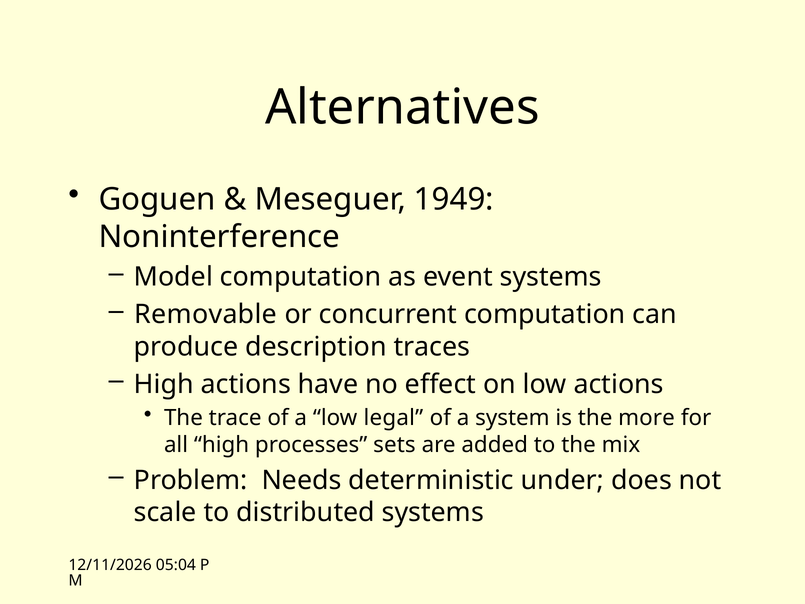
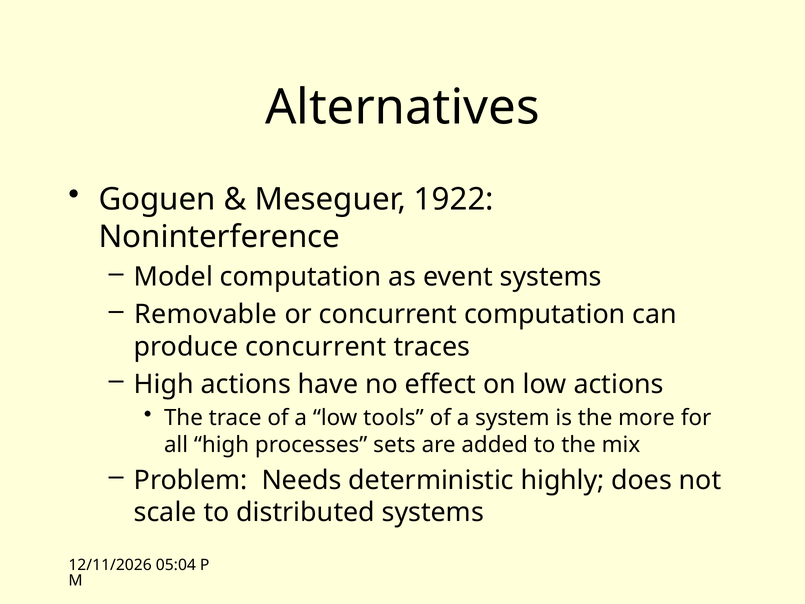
1949: 1949 -> 1922
produce description: description -> concurrent
legal: legal -> tools
under: under -> highly
